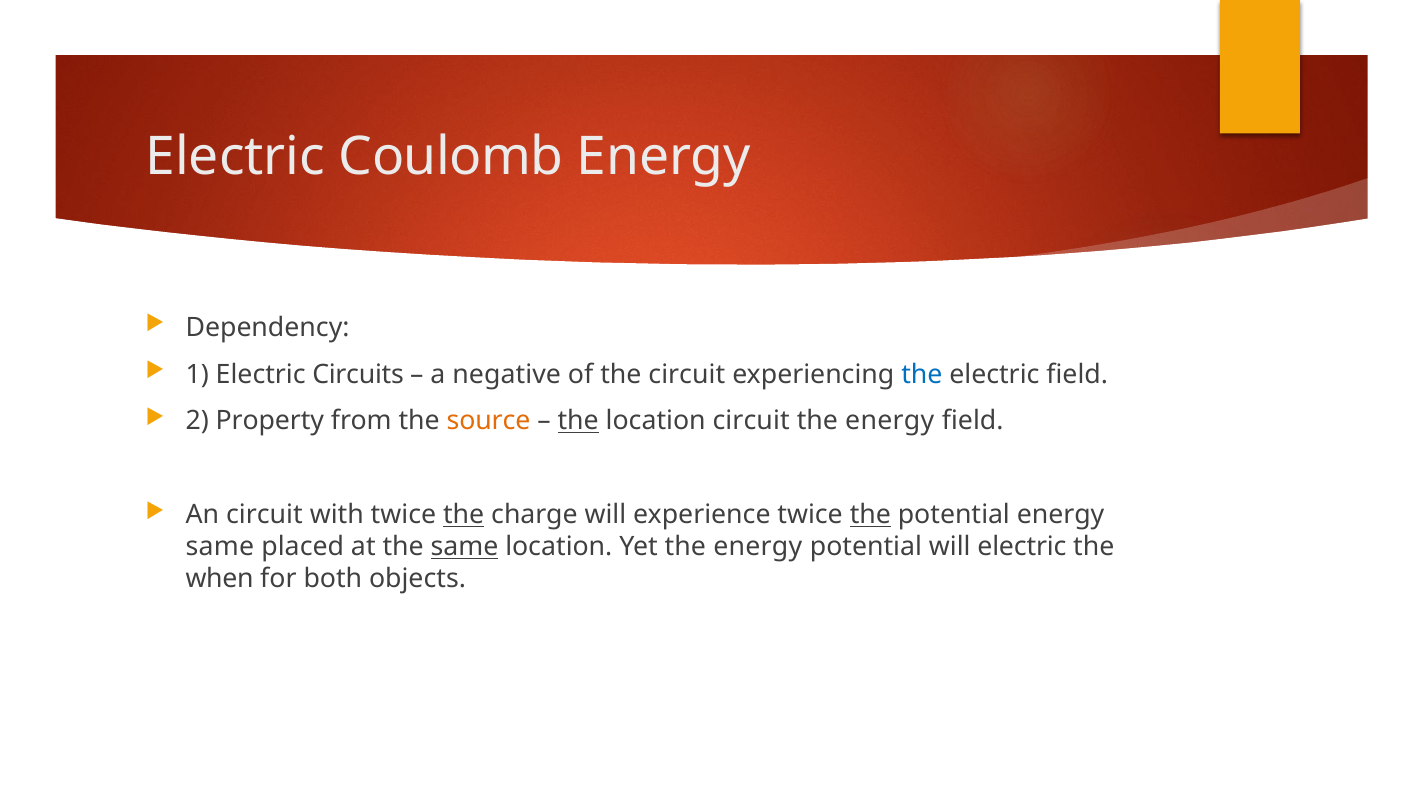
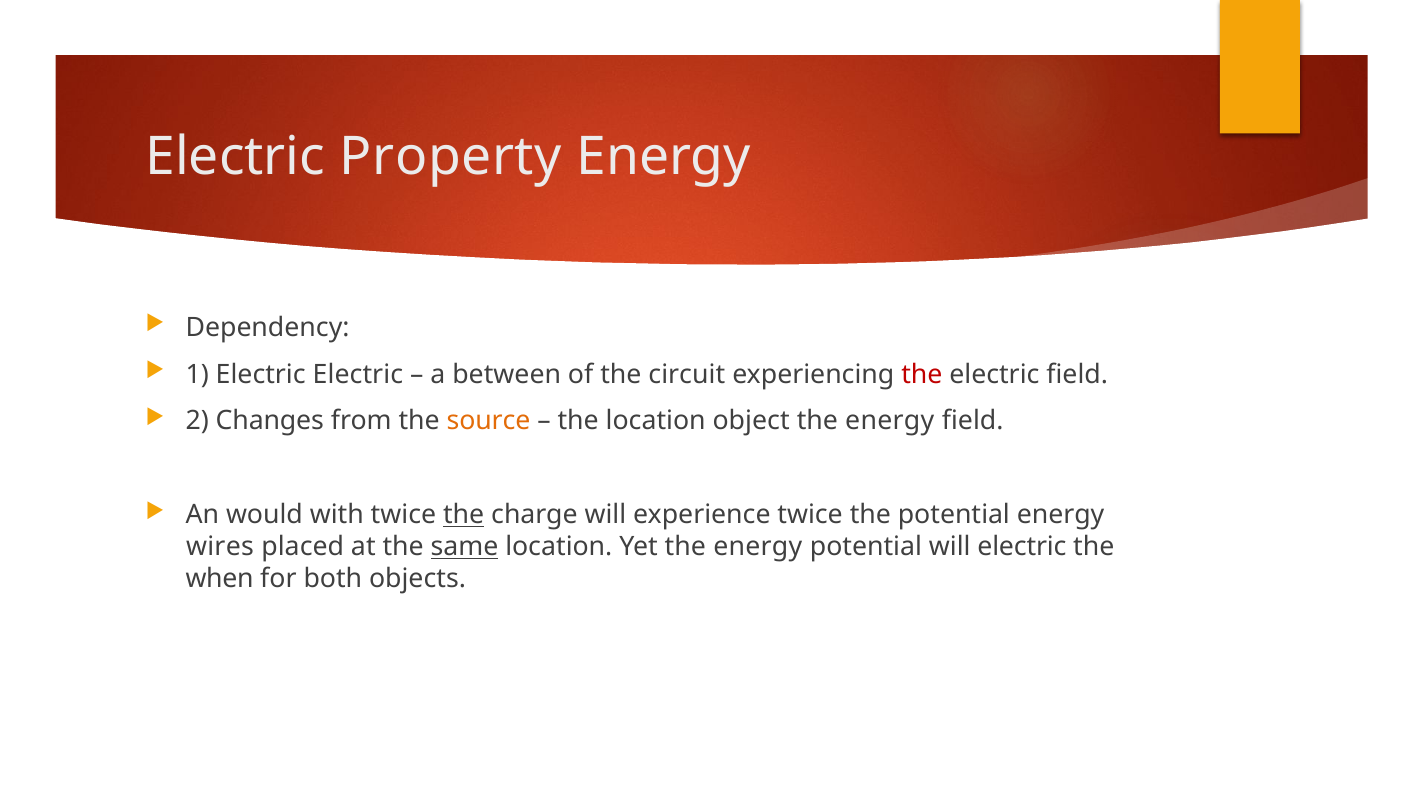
Coulomb: Coulomb -> Property
Electric Circuits: Circuits -> Electric
negative: negative -> between
the at (922, 374) colour: blue -> red
Property: Property -> Changes
the at (578, 421) underline: present -> none
location circuit: circuit -> object
An circuit: circuit -> would
the at (870, 515) underline: present -> none
same at (220, 547): same -> wires
